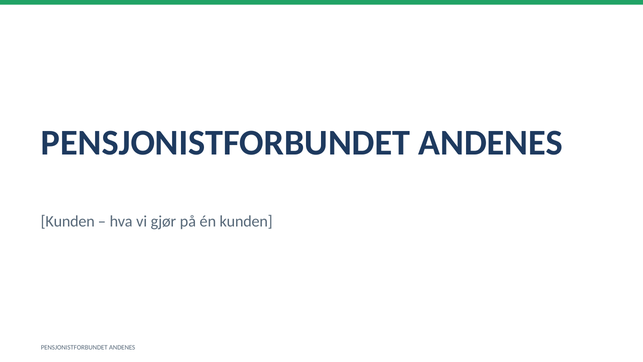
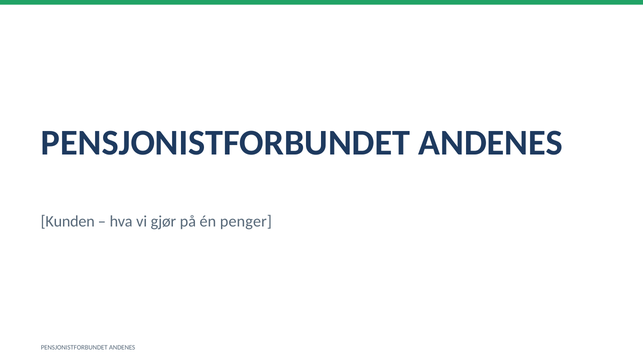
én kunden: kunden -> penger
